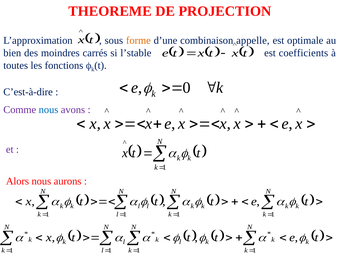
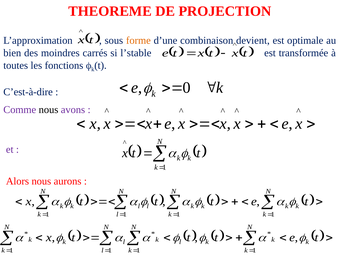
appelle: appelle -> devient
coefficients: coefficients -> transformée
nous at (49, 110) colour: blue -> black
